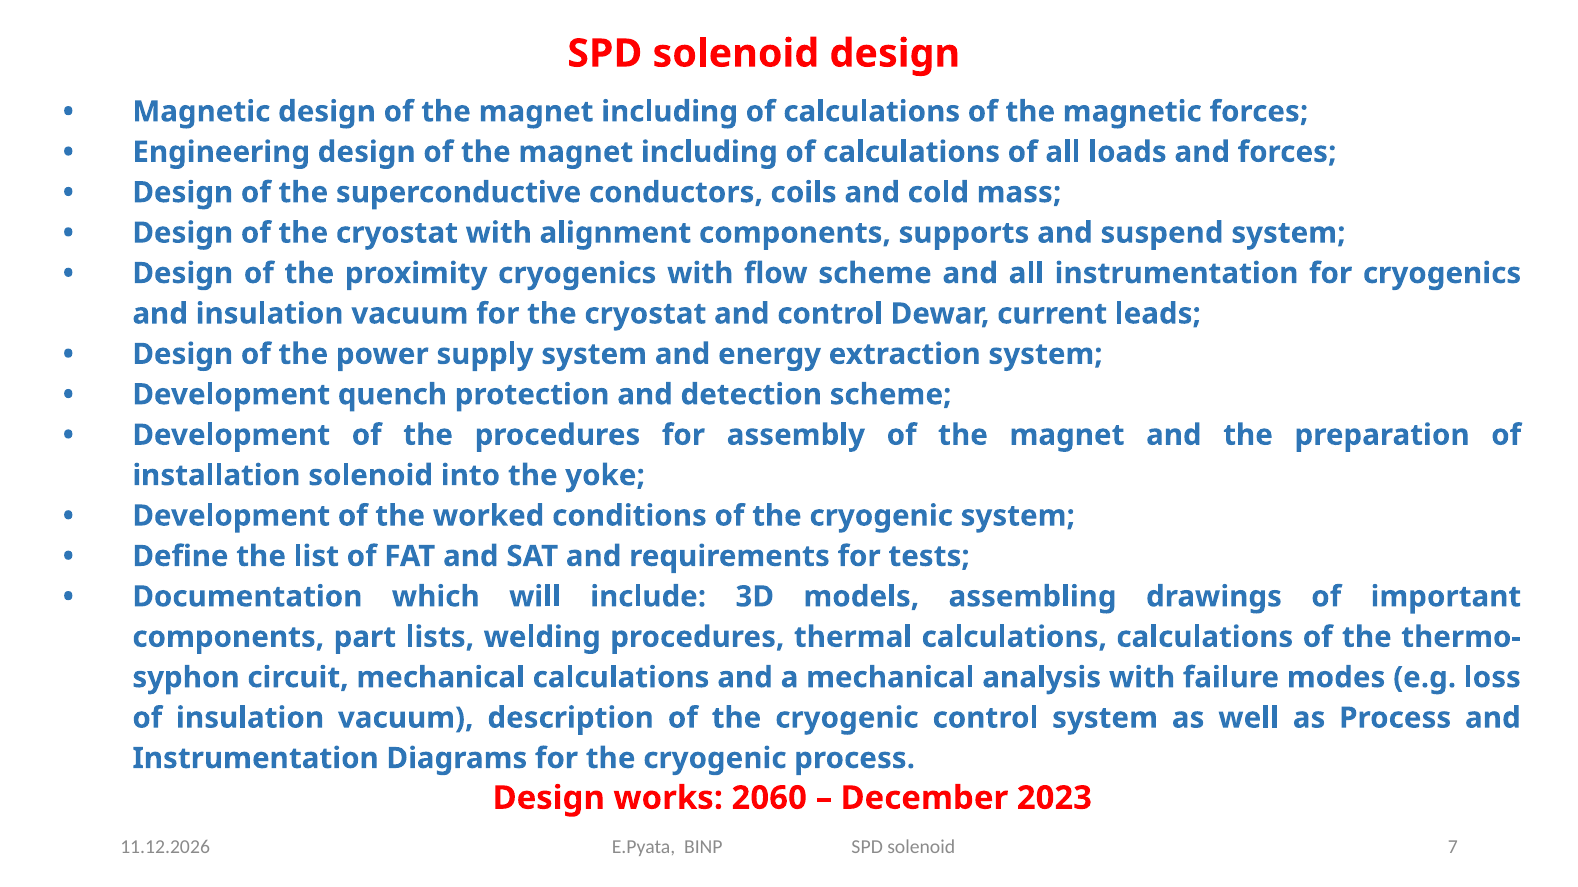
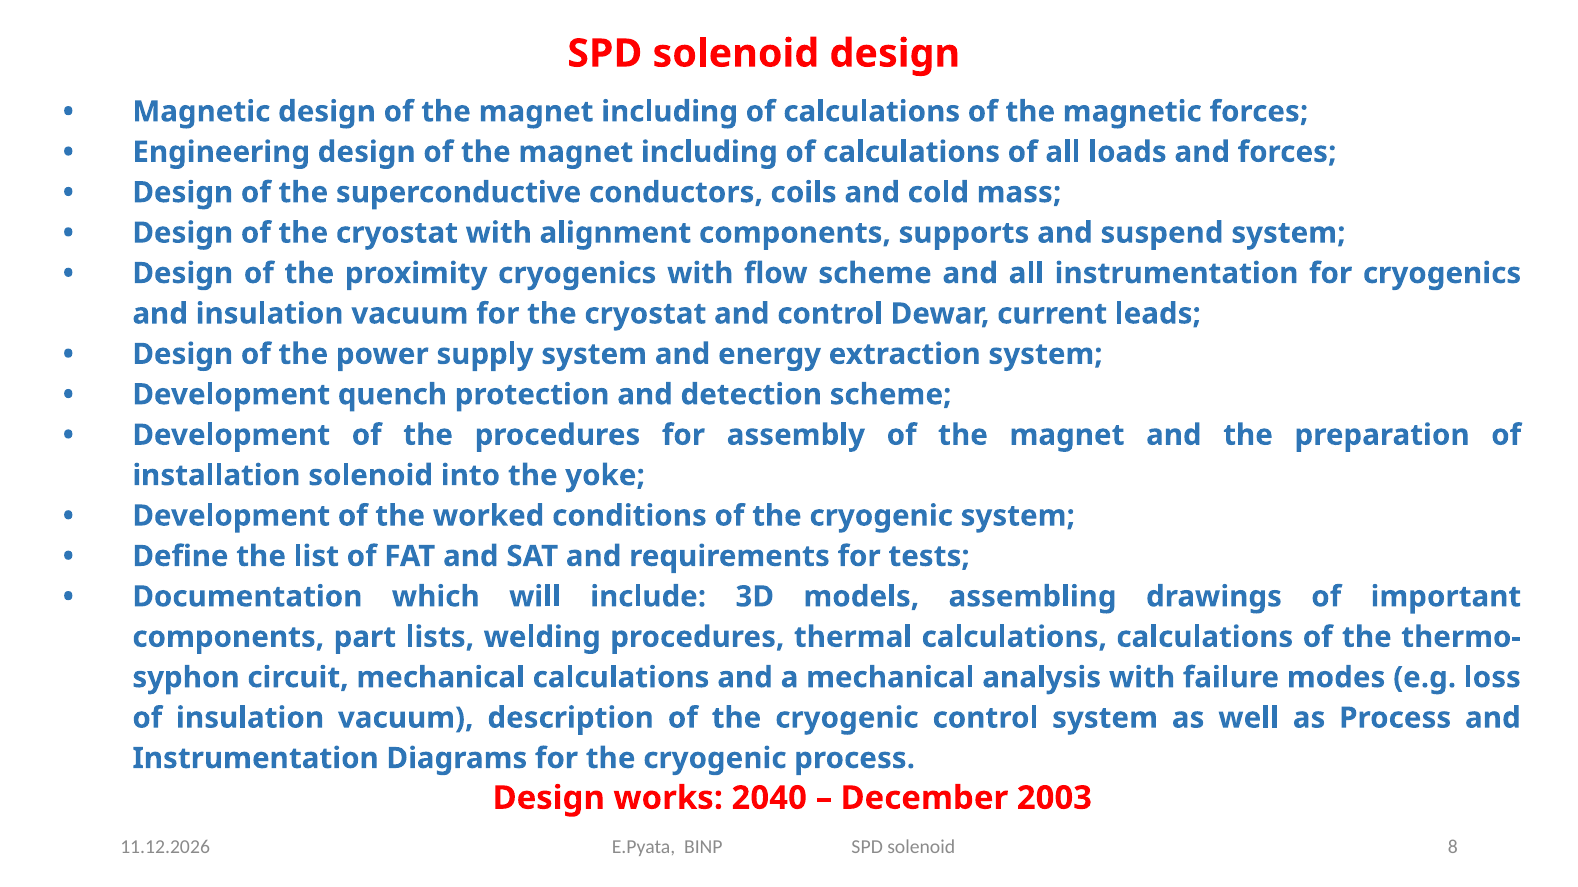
2060: 2060 -> 2040
2023: 2023 -> 2003
7: 7 -> 8
